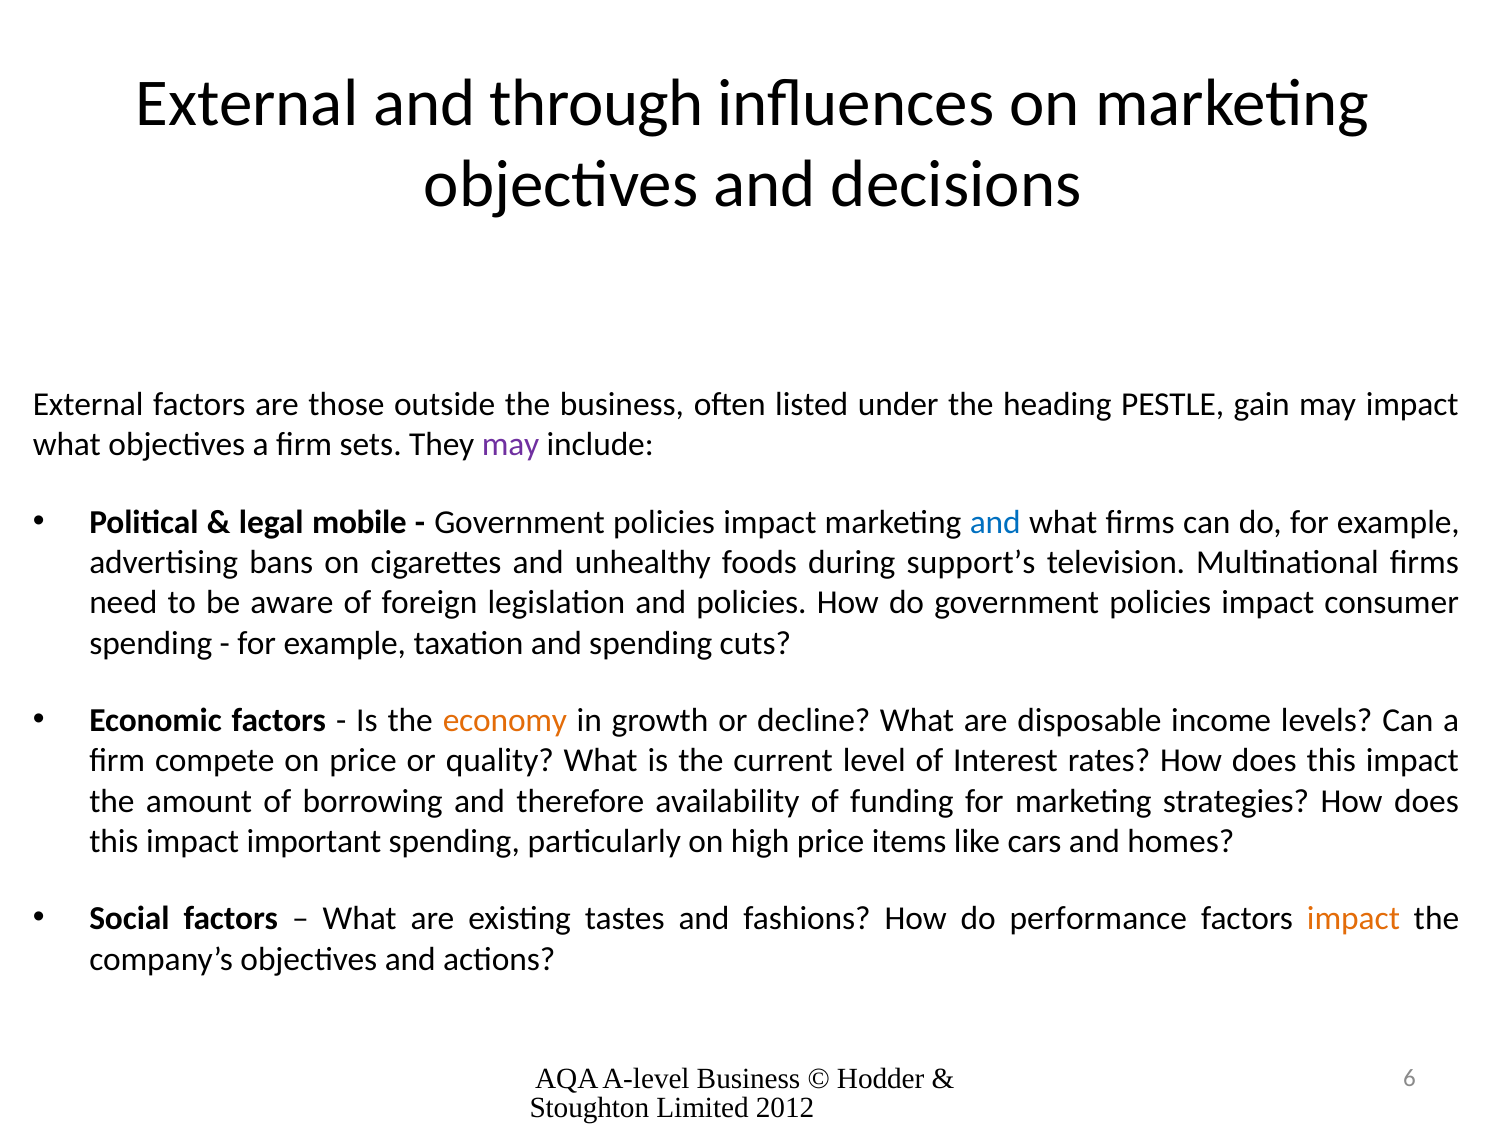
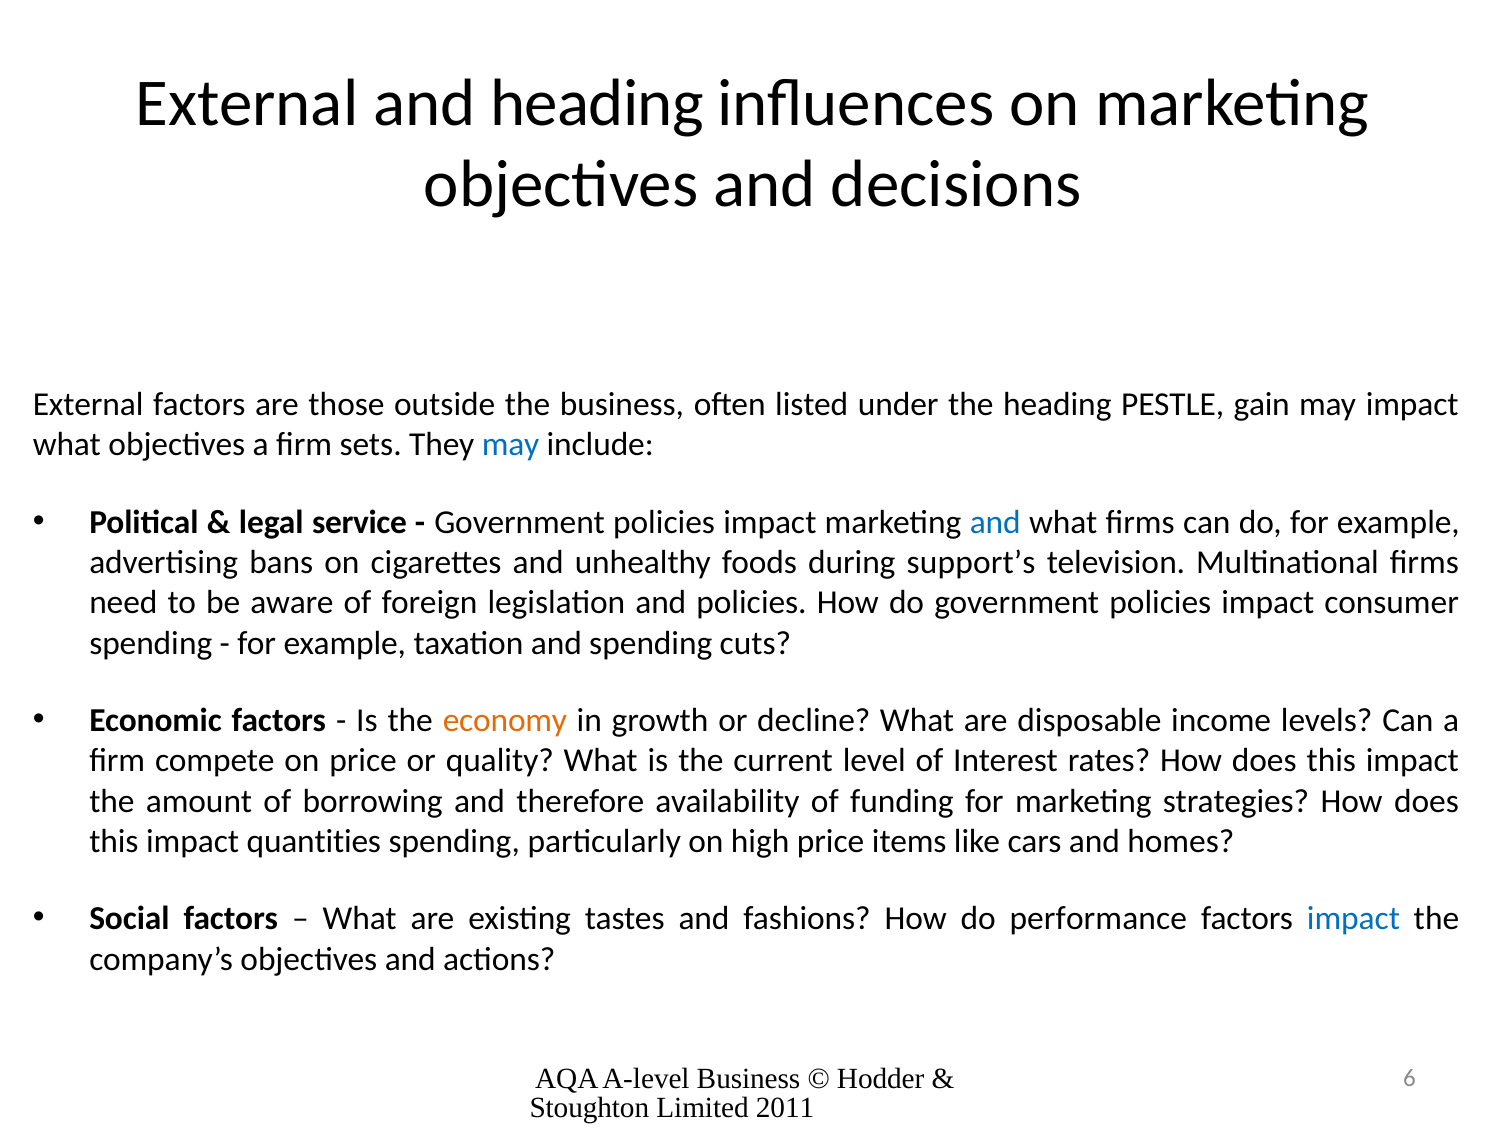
and through: through -> heading
may at (511, 445) colour: purple -> blue
mobile: mobile -> service
important: important -> quantities
impact at (1353, 919) colour: orange -> blue
2012: 2012 -> 2011
